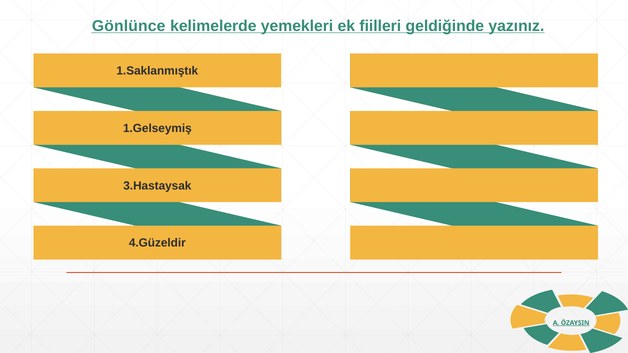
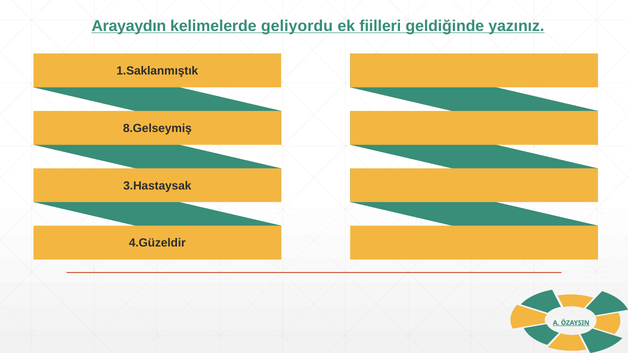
Gönlünce: Gönlünce -> Arayaydın
yemekleri: yemekleri -> geliyordu
1.Gelseymiş: 1.Gelseymiş -> 8.Gelseymiş
